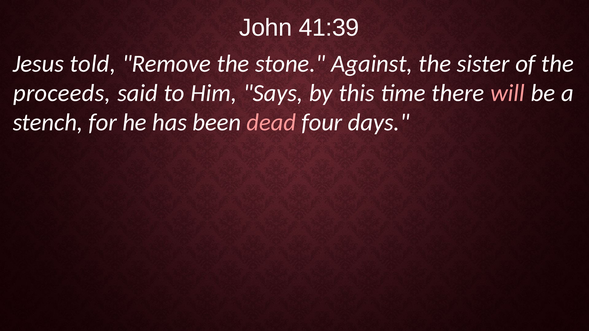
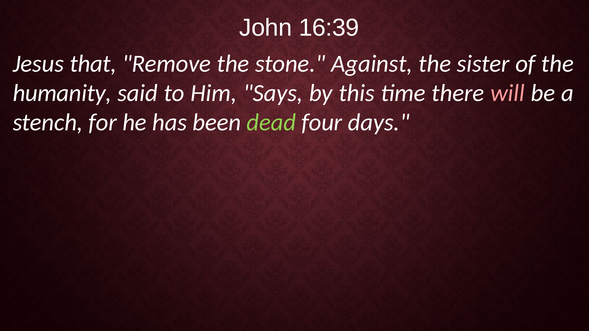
41:39: 41:39 -> 16:39
told: told -> that
proceeds: proceeds -> humanity
dead colour: pink -> light green
